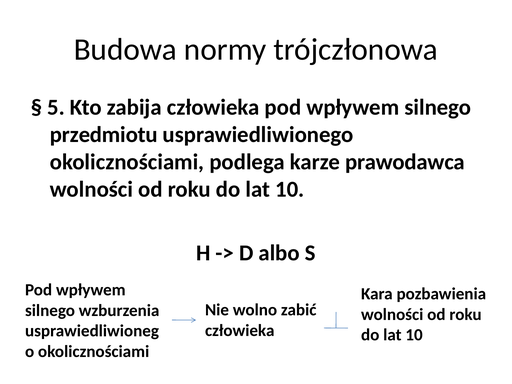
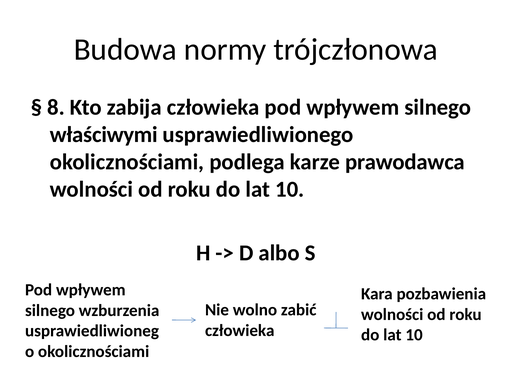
5: 5 -> 8
przedmiotu: przedmiotu -> właściwymi
